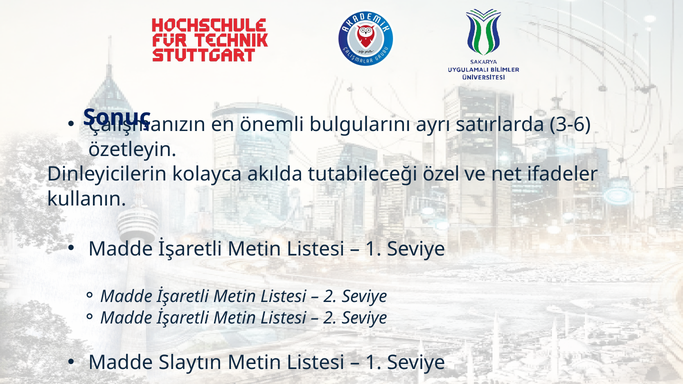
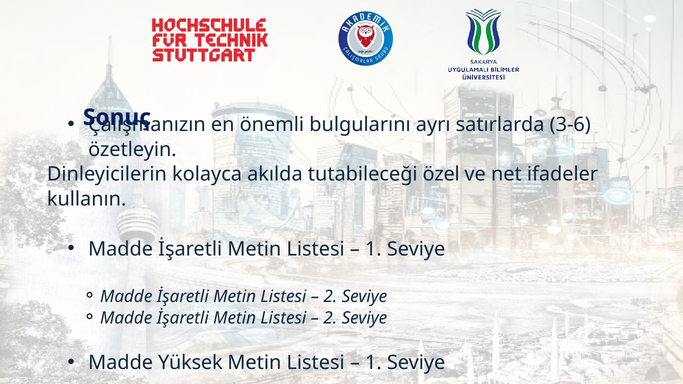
Slaytın: Slaytın -> Yüksek
